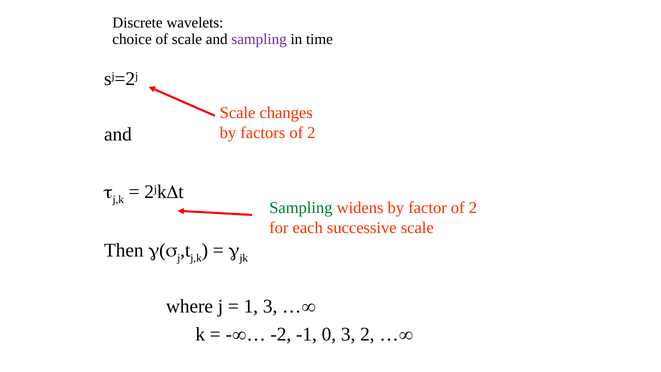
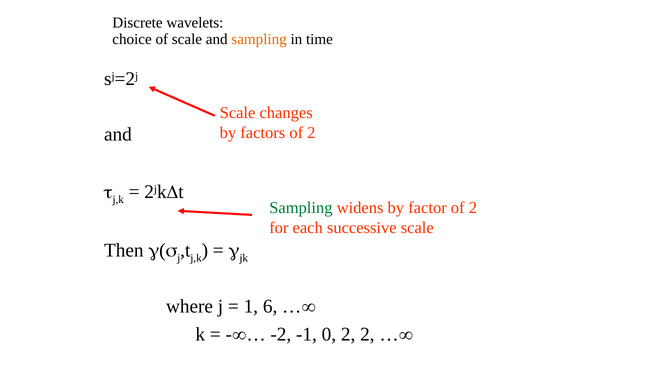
sampling at (259, 39) colour: purple -> orange
1 3: 3 -> 6
0 3: 3 -> 2
